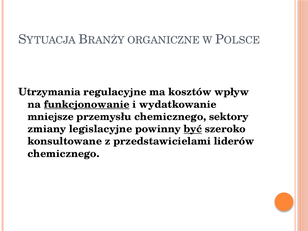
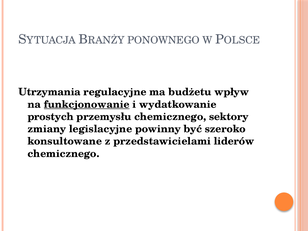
ORGANICZNE: ORGANICZNE -> PONOWNEGO
kosztów: kosztów -> budżetu
mniejsze: mniejsze -> prostych
być underline: present -> none
